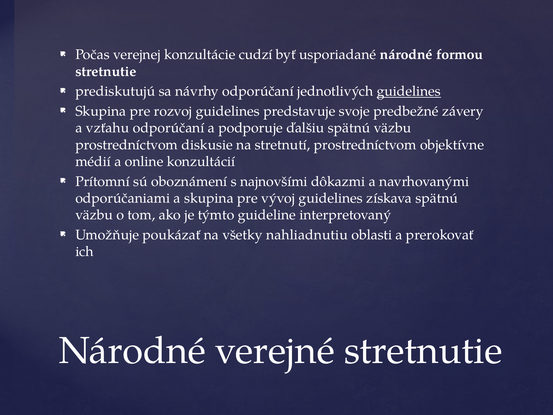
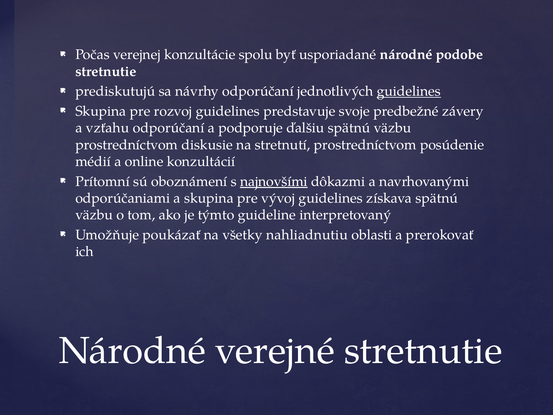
cudzí: cudzí -> spolu
formou: formou -> podobe
objektívne: objektívne -> posúdenie
najnovšími underline: none -> present
